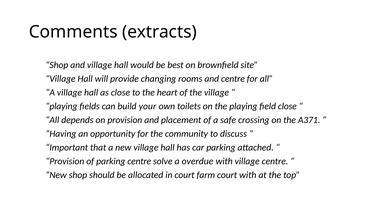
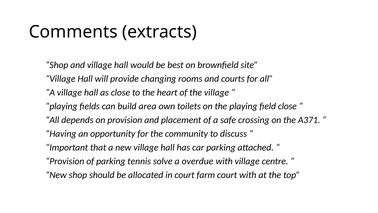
and centre: centre -> courts
your: your -> area
parking centre: centre -> tennis
